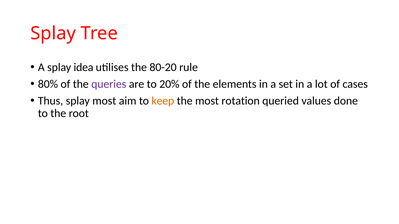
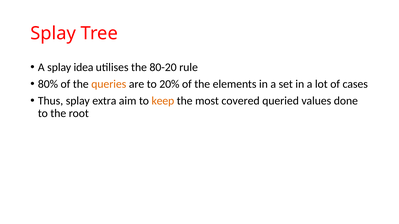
queries colour: purple -> orange
splay most: most -> extra
rotation: rotation -> covered
